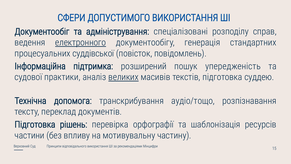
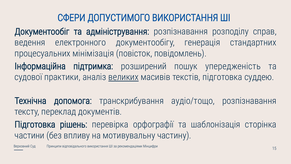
адміністрування спеціалізовані: спеціалізовані -> розпізнавання
електронного underline: present -> none
суддівської: суддівської -> мінімізація
ресурсів: ресурсів -> сторінка
